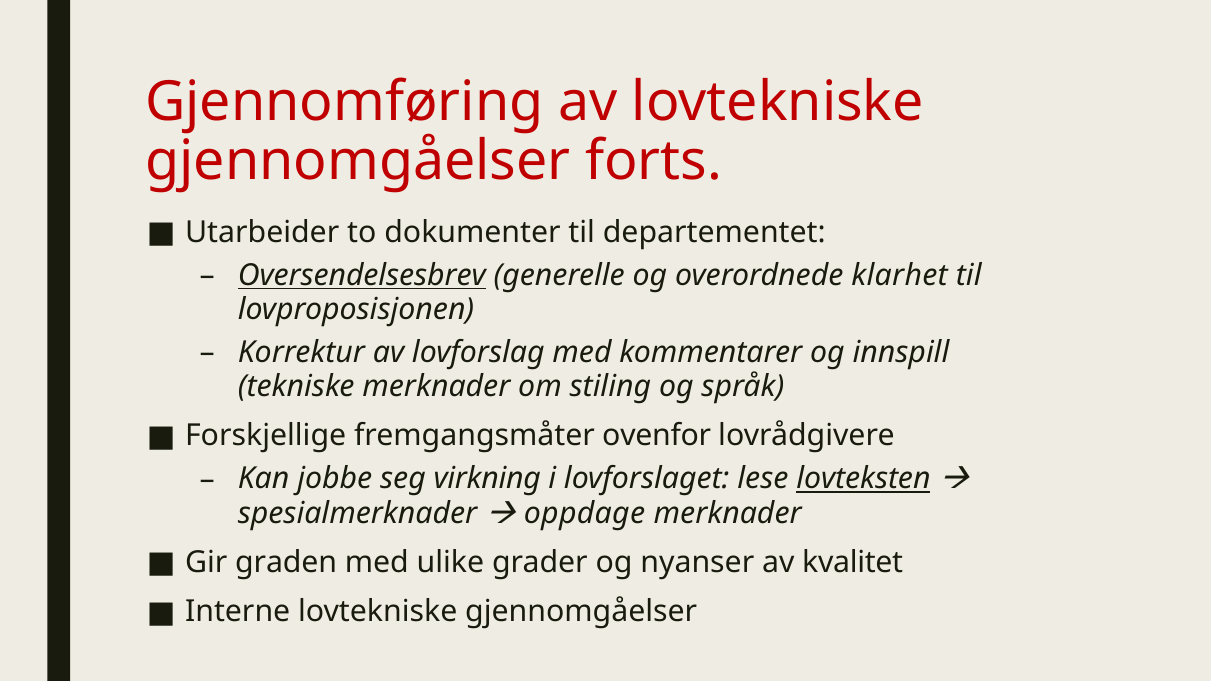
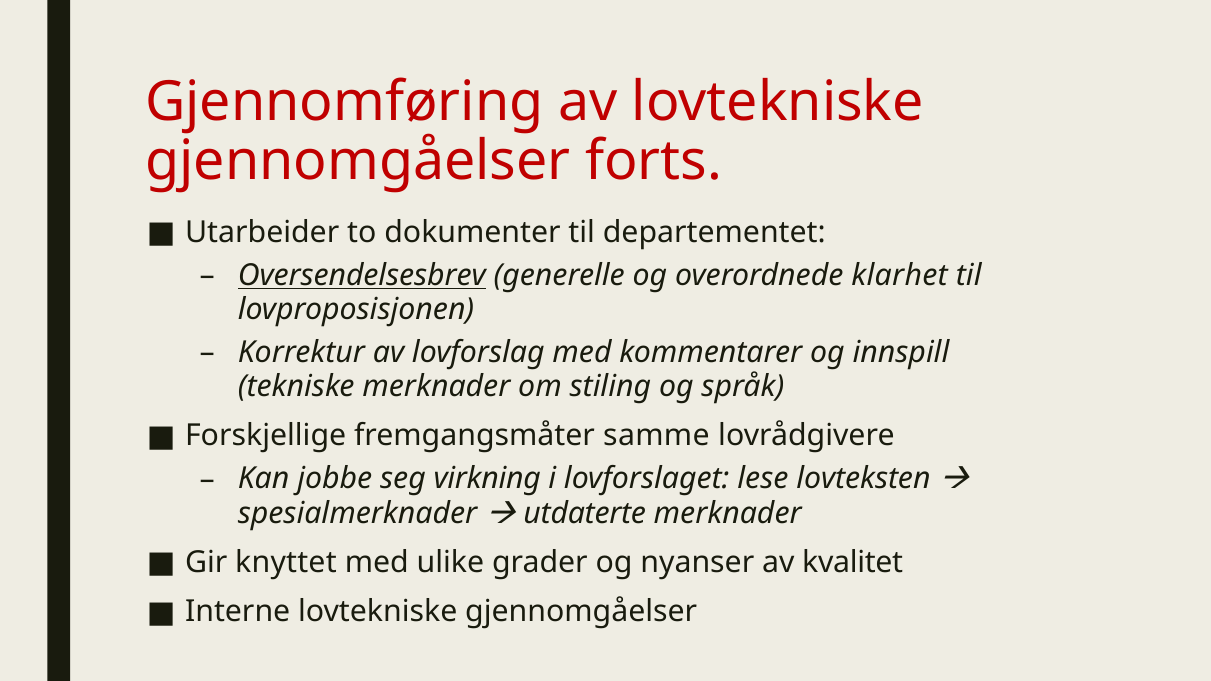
ovenfor: ovenfor -> samme
lovteksten underline: present -> none
oppdage: oppdage -> utdaterte
graden: graden -> knyttet
